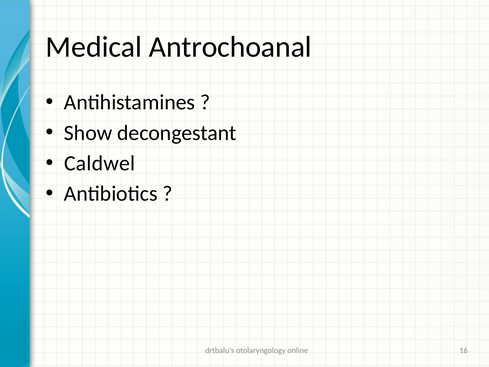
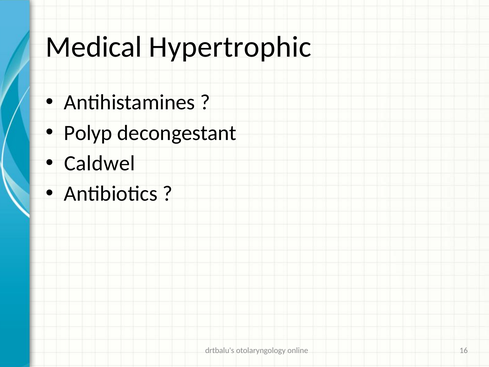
Antrochoanal: Antrochoanal -> Hypertrophic
Show: Show -> Polyp
